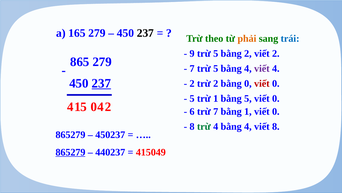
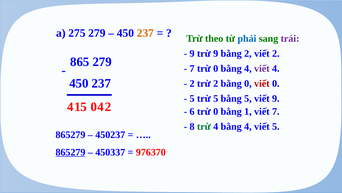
165: 165 -> 275
237 at (145, 33) colour: black -> orange
phải colour: orange -> blue
trái colour: blue -> purple
9 trừ 5: 5 -> 9
7 trừ 5: 5 -> 0
237 at (101, 83) underline: present -> none
trừ 1: 1 -> 5
5 viết 0: 0 -> 9
6 trừ 7: 7 -> 0
1 viết 0: 0 -> 7
viết 8: 8 -> 5
440237: 440237 -> 450337
415049: 415049 -> 976370
